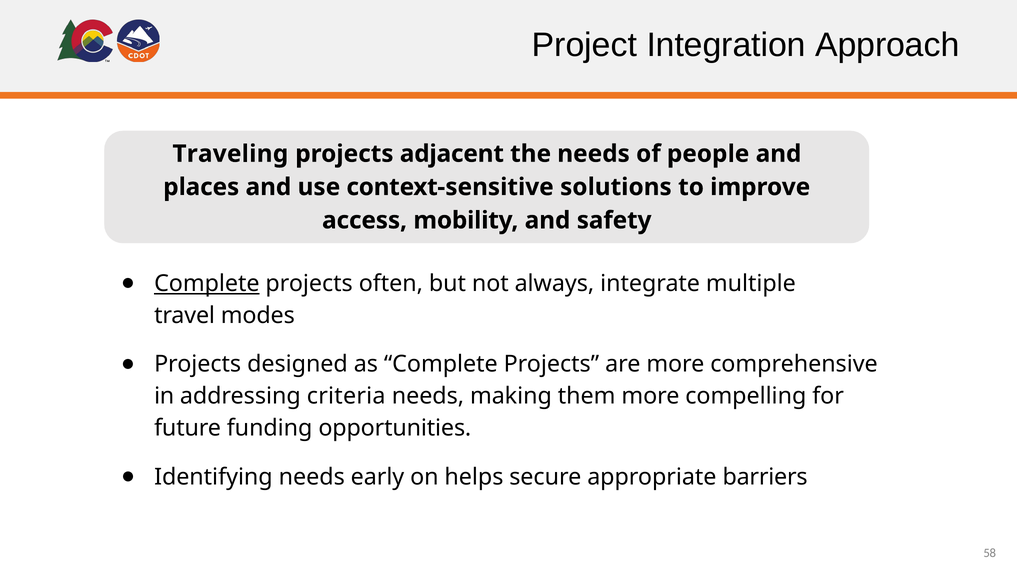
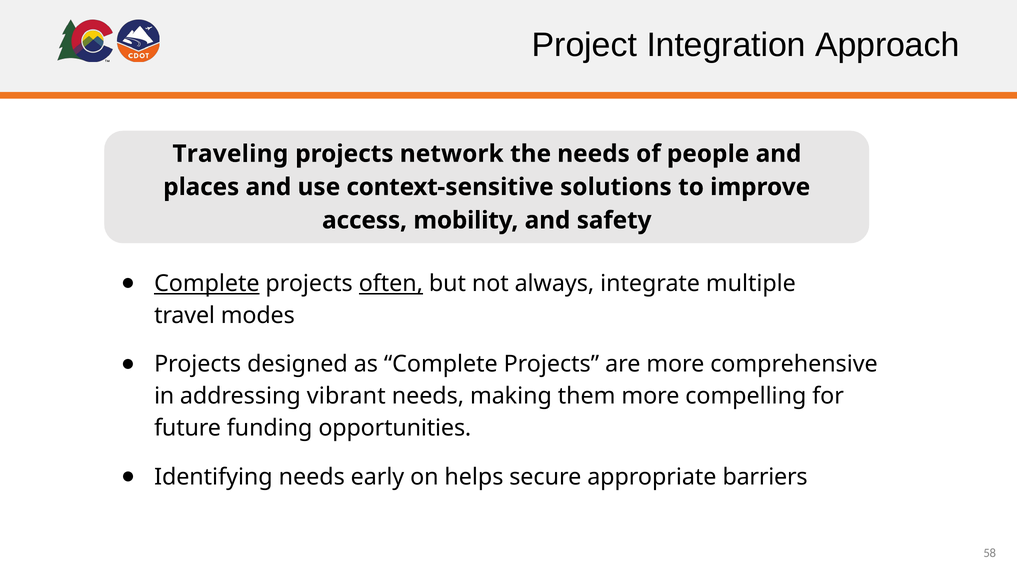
adjacent: adjacent -> network
often underline: none -> present
criteria: criteria -> vibrant
